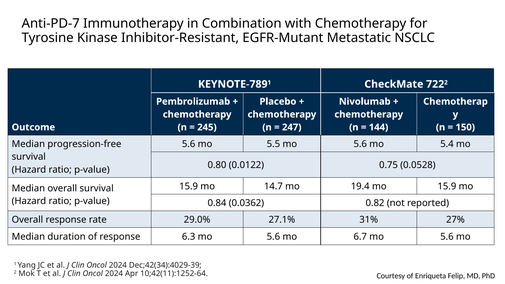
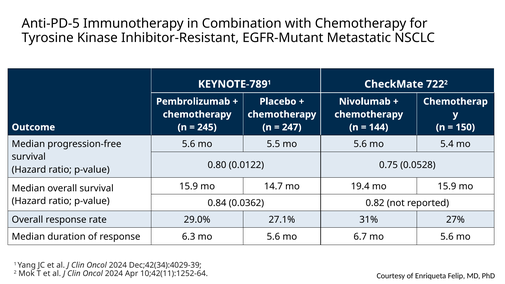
Anti-PD-7: Anti-PD-7 -> Anti-PD-5
